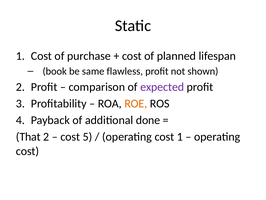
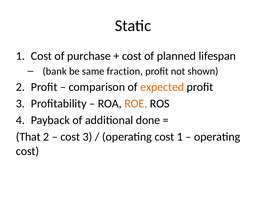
book: book -> bank
flawless: flawless -> fraction
expected colour: purple -> orange
cost 5: 5 -> 3
